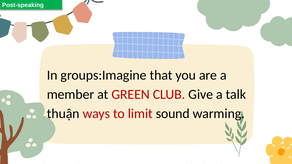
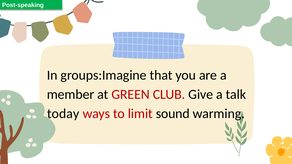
thuận: thuận -> today
